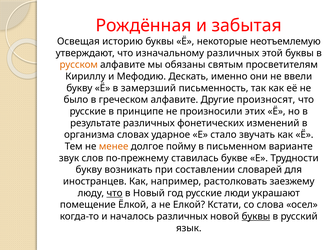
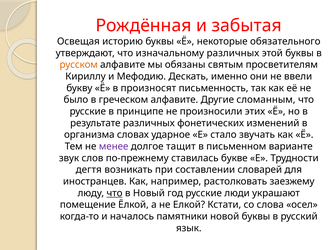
неотъемлемую: неотъемлемую -> обязательного
замерзший: замерзший -> произносят
произносят: произносят -> сломанным
менее colour: orange -> purple
пойму: пойму -> тащит
букву at (89, 170): букву -> дегтя
началось различных: различных -> памятники
буквы at (256, 216) underline: present -> none
